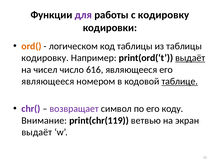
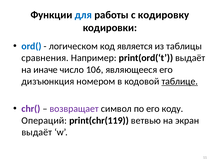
для colour: purple -> blue
ord( colour: orange -> blue
код таблицы: таблицы -> является
кодировку at (45, 58): кодировку -> сравнения
выдаёт at (190, 58) underline: present -> none
чисел: чисел -> иначе
616: 616 -> 106
являющееся at (48, 81): являющееся -> дизъюнкция
Внимание: Внимание -> Операций
